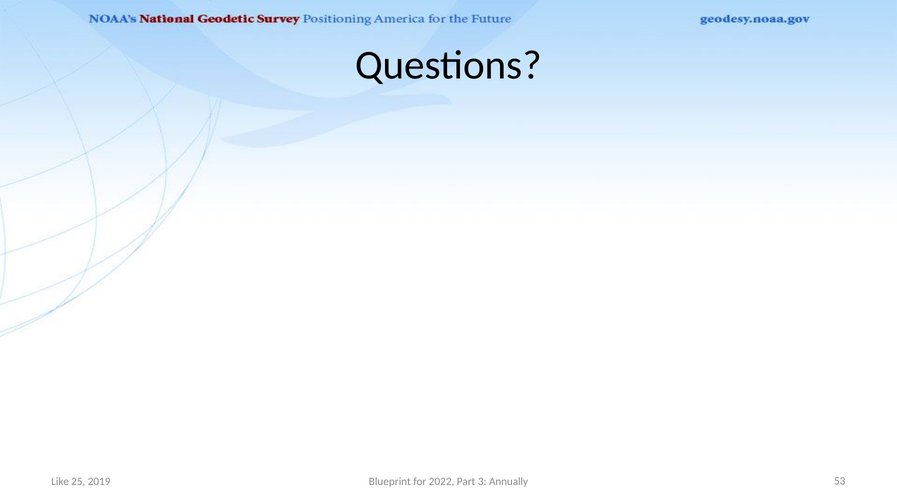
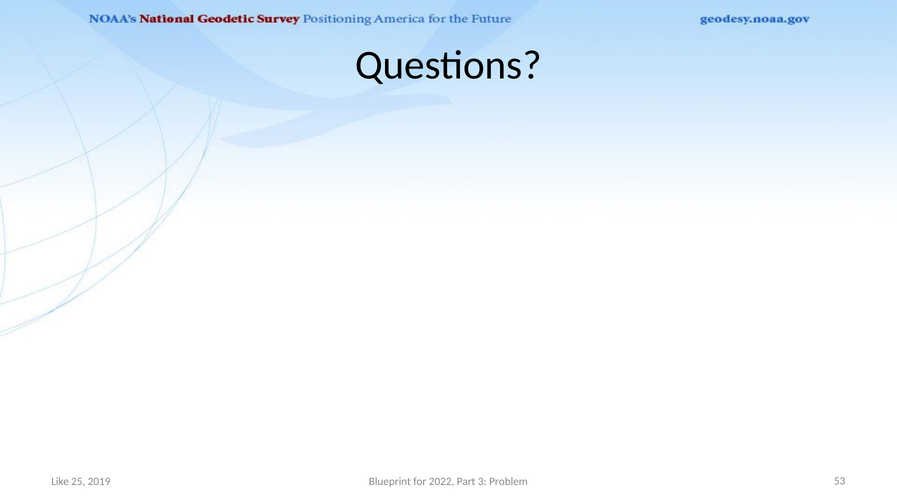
Annually: Annually -> Problem
